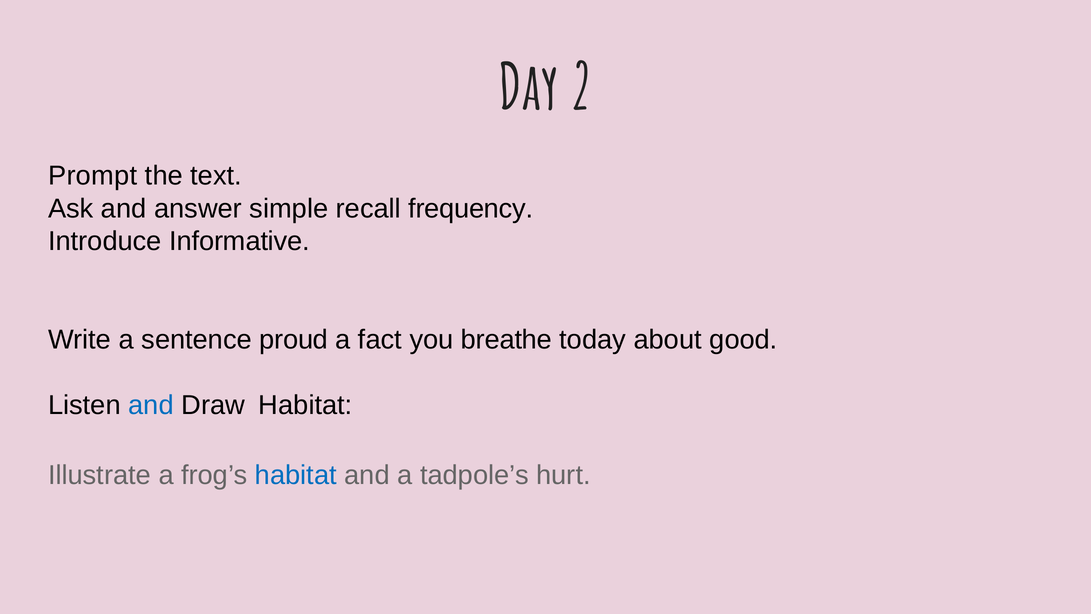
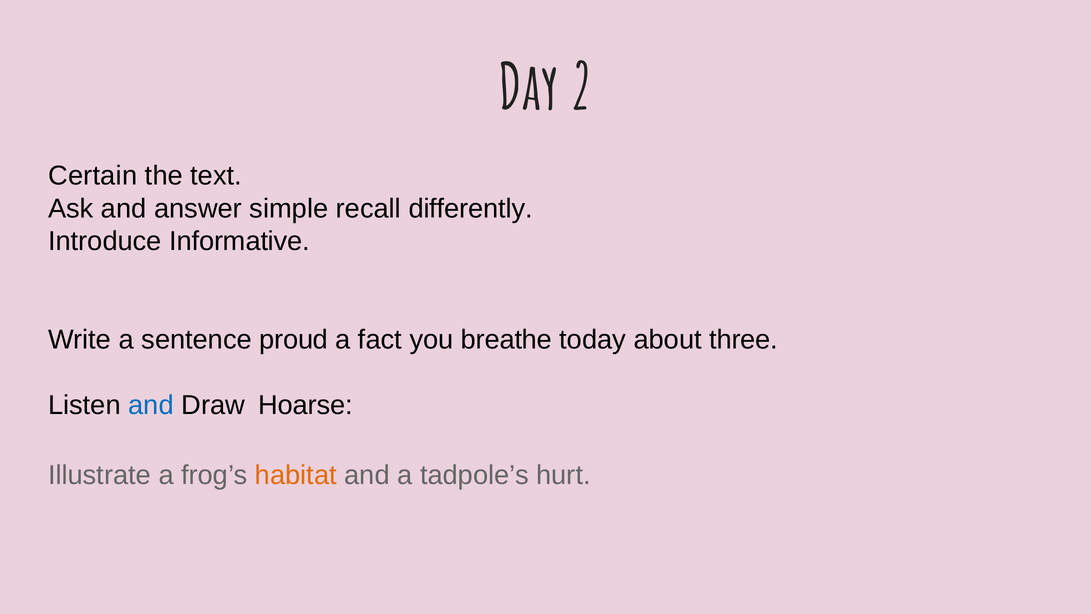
Prompt: Prompt -> Certain
frequency: frequency -> differently
good: good -> three
Draw Habitat: Habitat -> Hoarse
habitat at (296, 475) colour: blue -> orange
